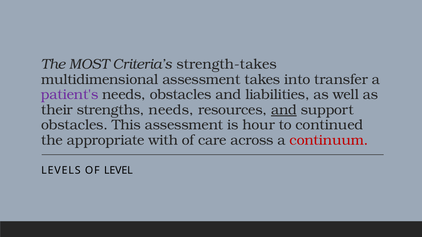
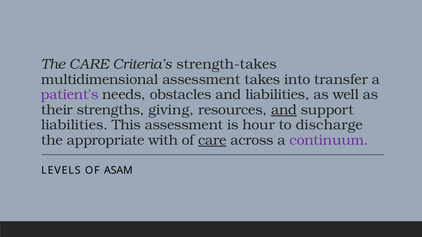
The MOST: MOST -> CARE
strengths needs: needs -> giving
obstacles at (75, 125): obstacles -> liabilities
continued: continued -> discharge
care at (212, 140) underline: none -> present
continuum colour: red -> purple
LEVEL: LEVEL -> ASAM
